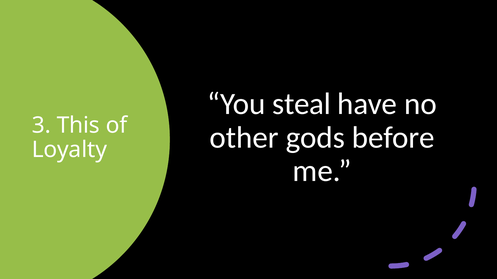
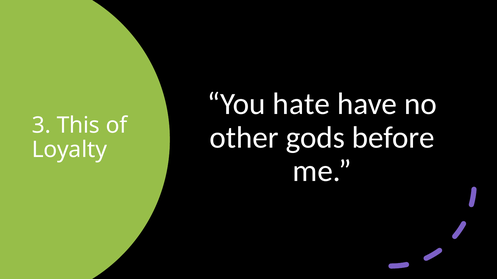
steal: steal -> hate
